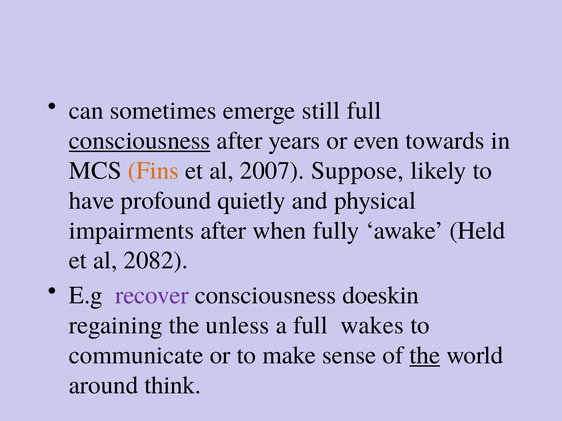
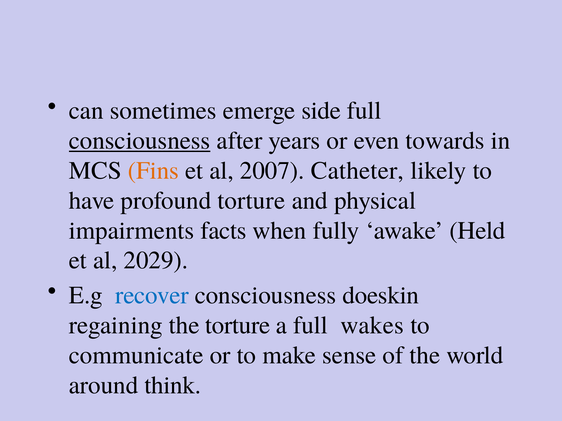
still: still -> side
Suppose: Suppose -> Catheter
profound quietly: quietly -> torture
impairments after: after -> facts
2082: 2082 -> 2029
recover colour: purple -> blue
the unless: unless -> torture
the at (425, 356) underline: present -> none
